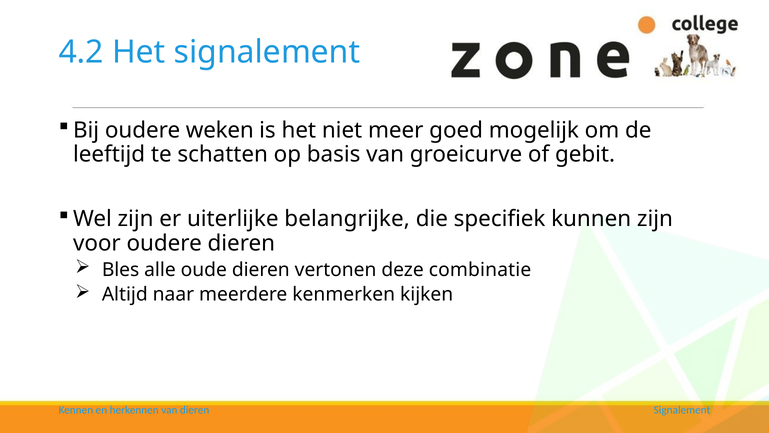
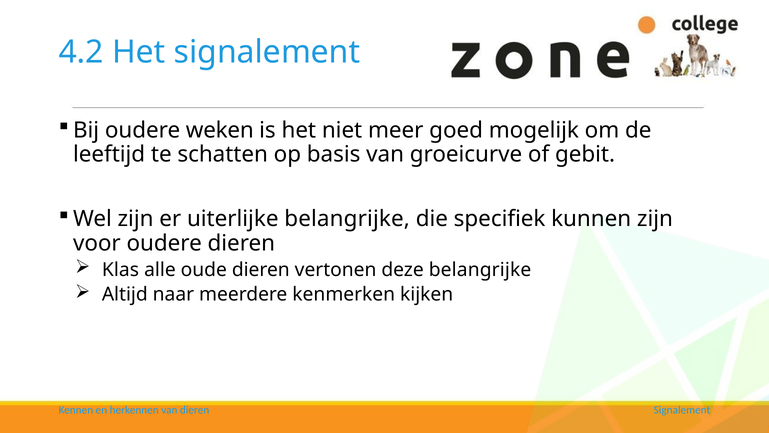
Bles: Bles -> Klas
deze combinatie: combinatie -> belangrijke
